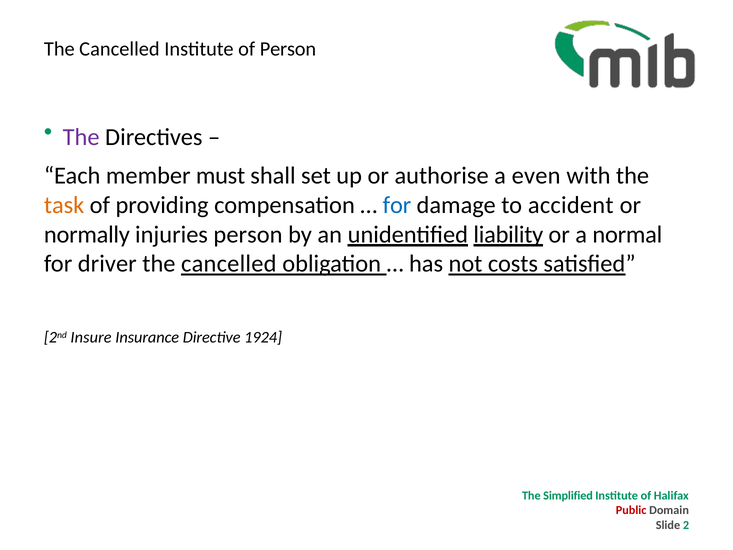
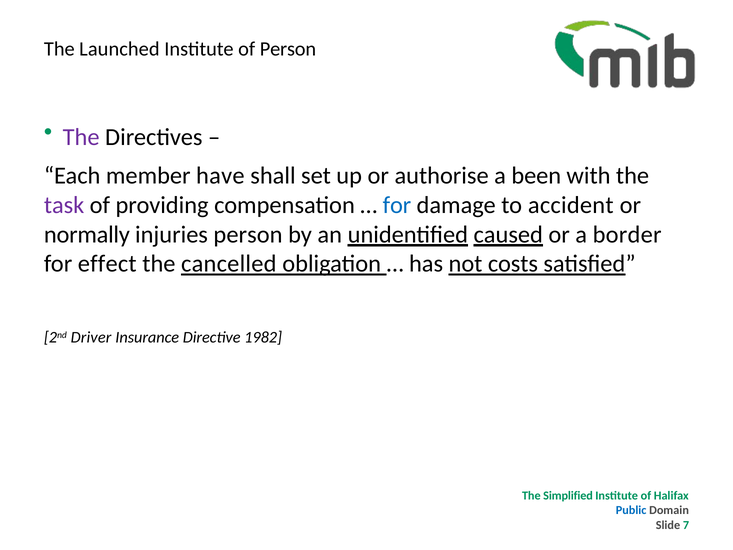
Cancelled at (119, 49): Cancelled -> Launched
must: must -> have
even: even -> been
task colour: orange -> purple
liability: liability -> caused
normal: normal -> border
driver: driver -> effect
Insure: Insure -> Driver
1924: 1924 -> 1982
Public colour: red -> blue
2: 2 -> 7
